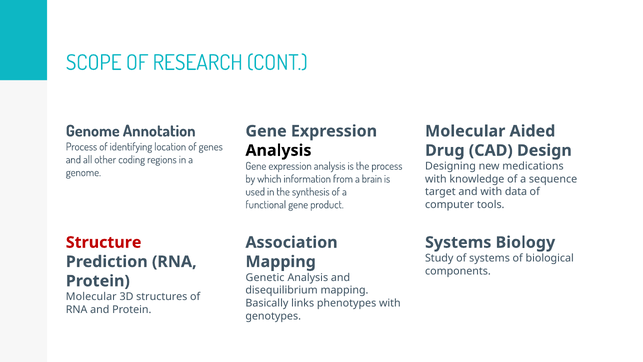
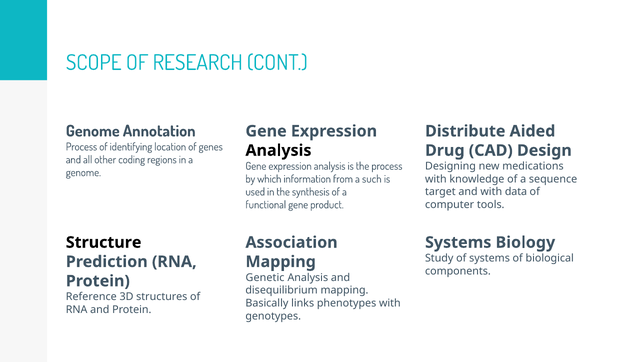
Molecular at (465, 131): Molecular -> Distribute
brain: brain -> such
Structure colour: red -> black
Molecular at (91, 297): Molecular -> Reference
